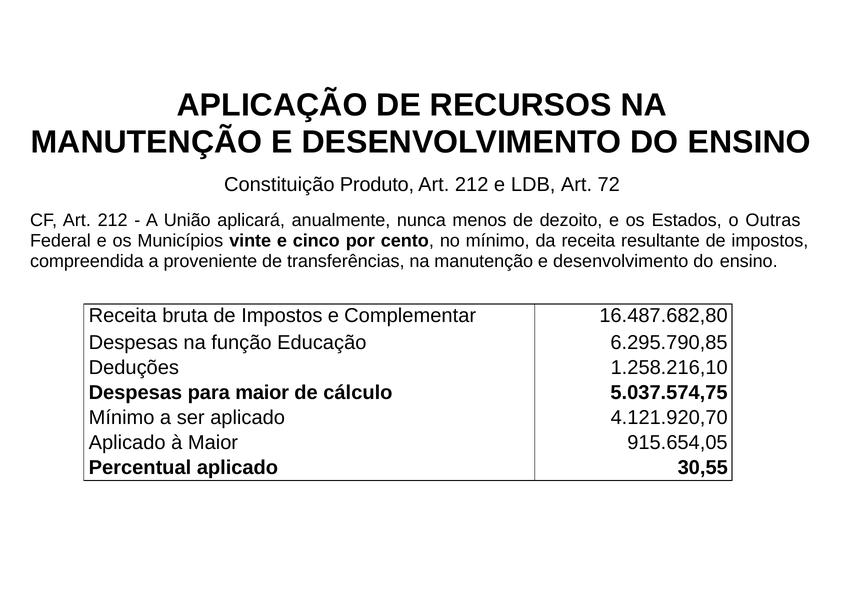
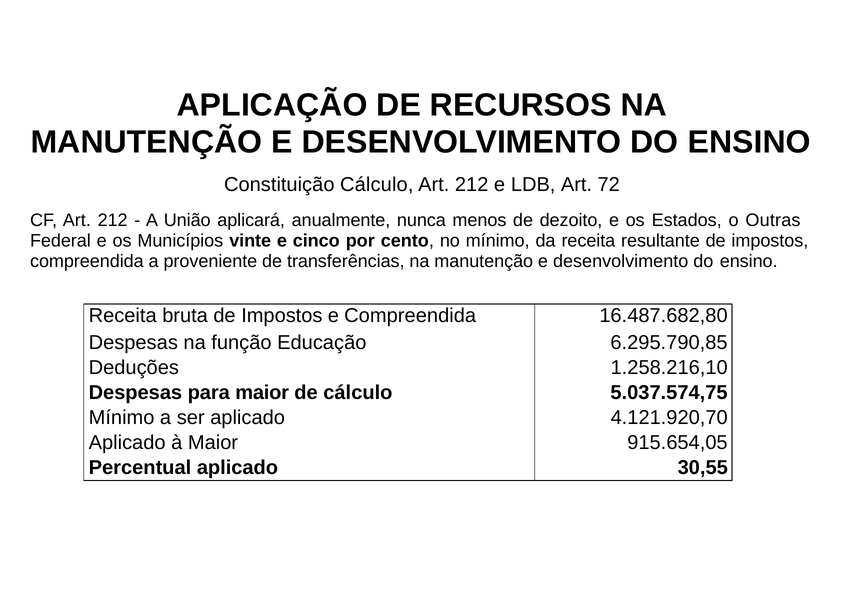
Constituição Produto: Produto -> Cálculo
e Complementar: Complementar -> Compreendida
